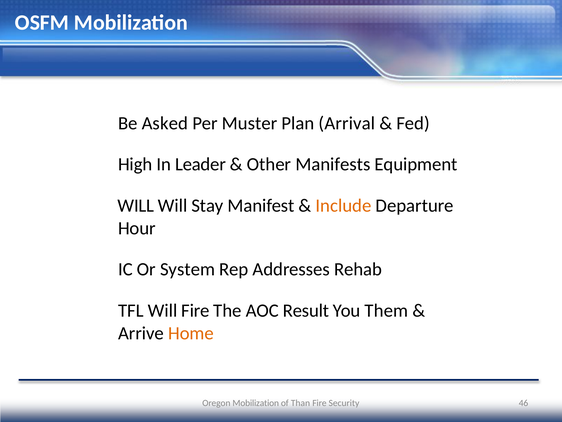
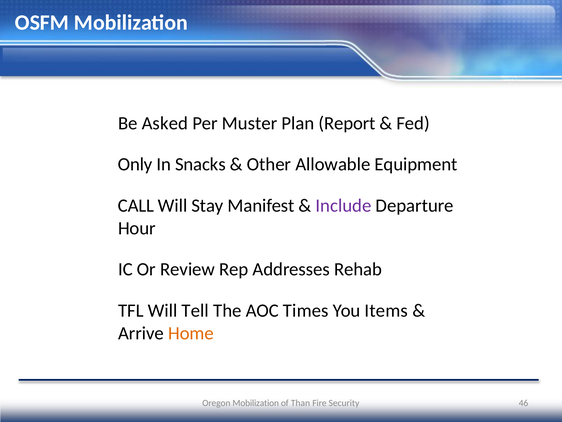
Arrival: Arrival -> Report
High: High -> Only
Leader: Leader -> Snacks
Manifests: Manifests -> Allowable
WILL at (136, 205): WILL -> CALL
Include colour: orange -> purple
System: System -> Review
Will Fire: Fire -> Tell
Result: Result -> Times
Them: Them -> Items
